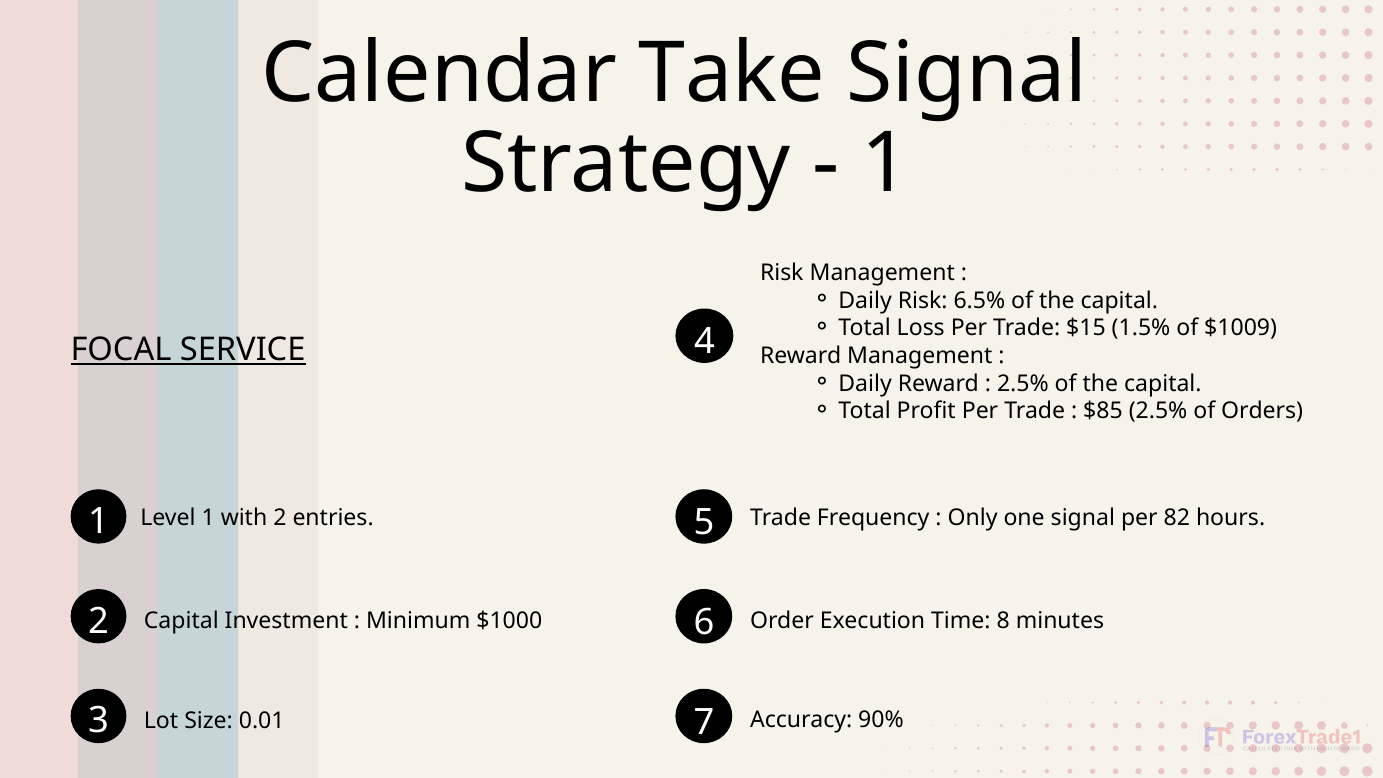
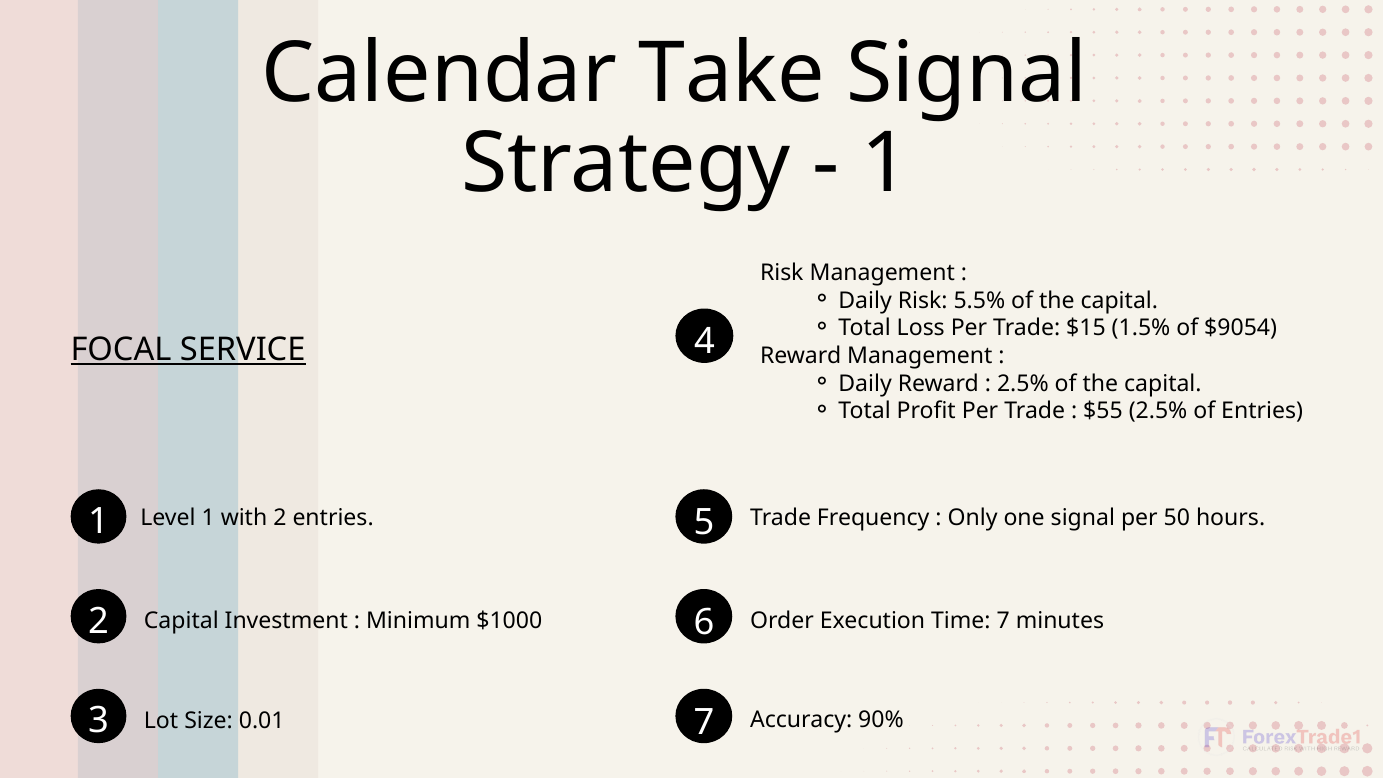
6.5%: 6.5% -> 5.5%
$1009: $1009 -> $9054
$85: $85 -> $55
of Orders: Orders -> Entries
82: 82 -> 50
Time 8: 8 -> 7
